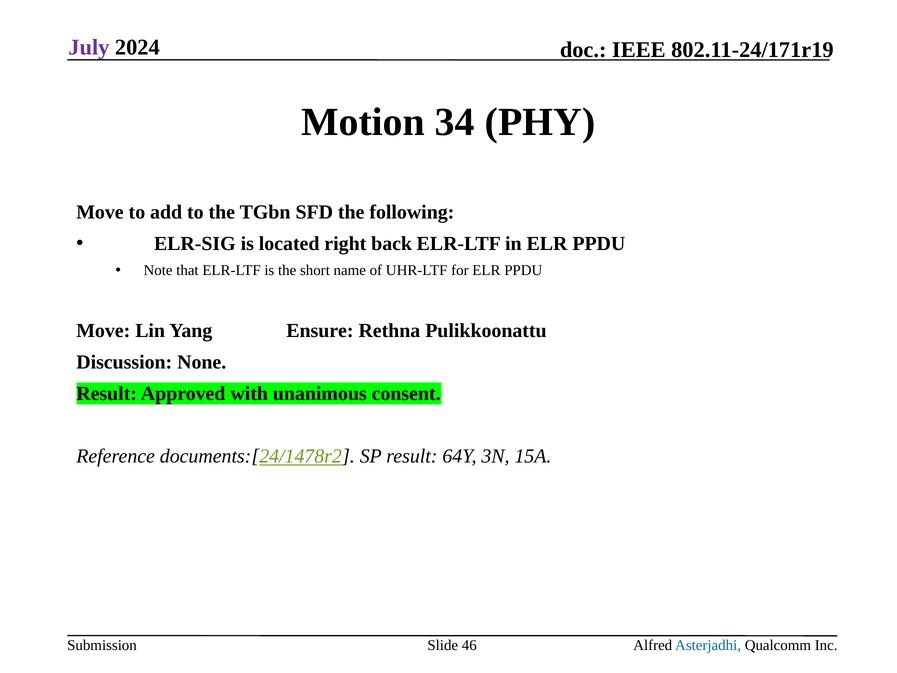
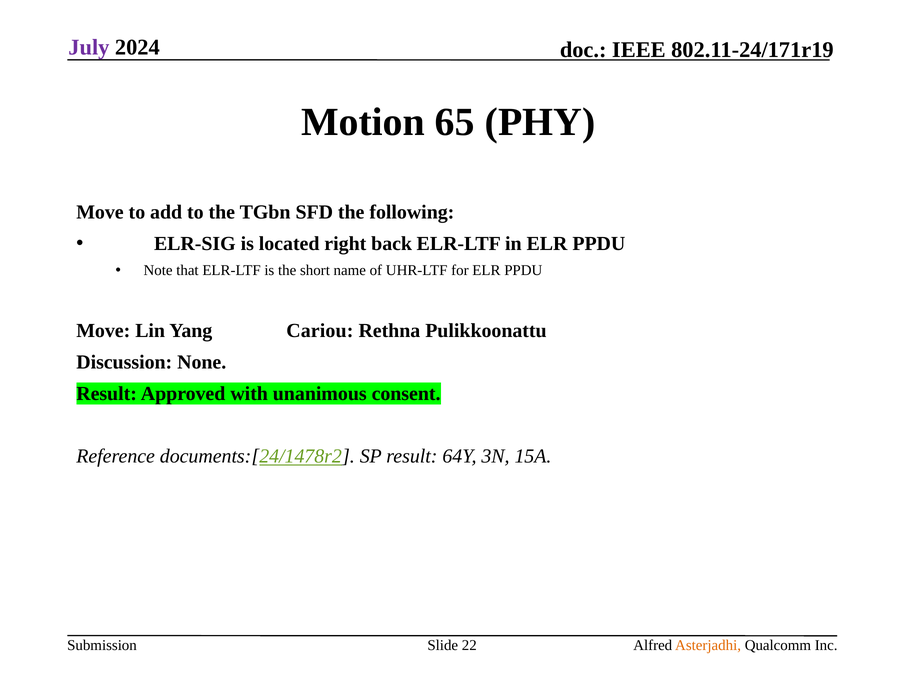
34: 34 -> 65
Ensure: Ensure -> Cariou
46: 46 -> 22
Asterjadhi colour: blue -> orange
